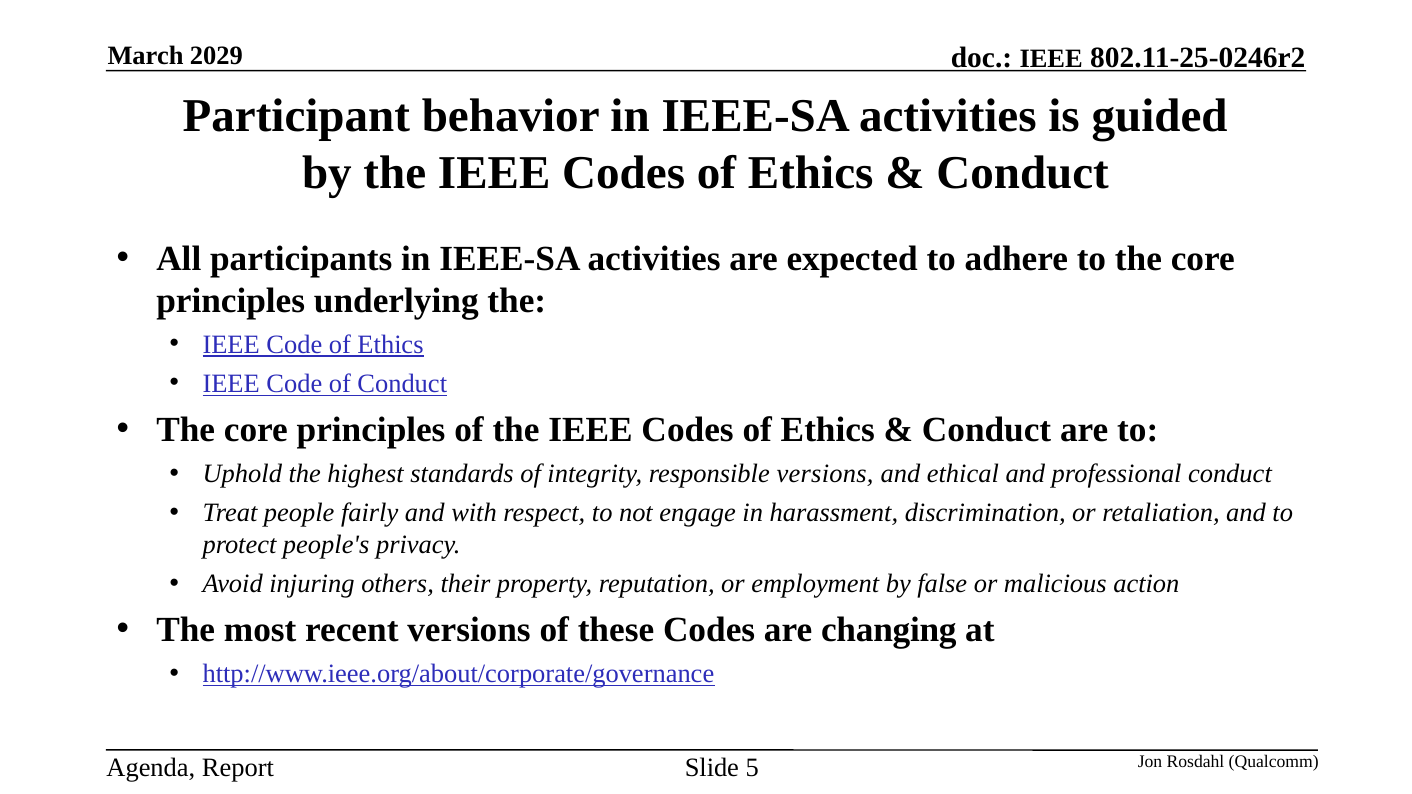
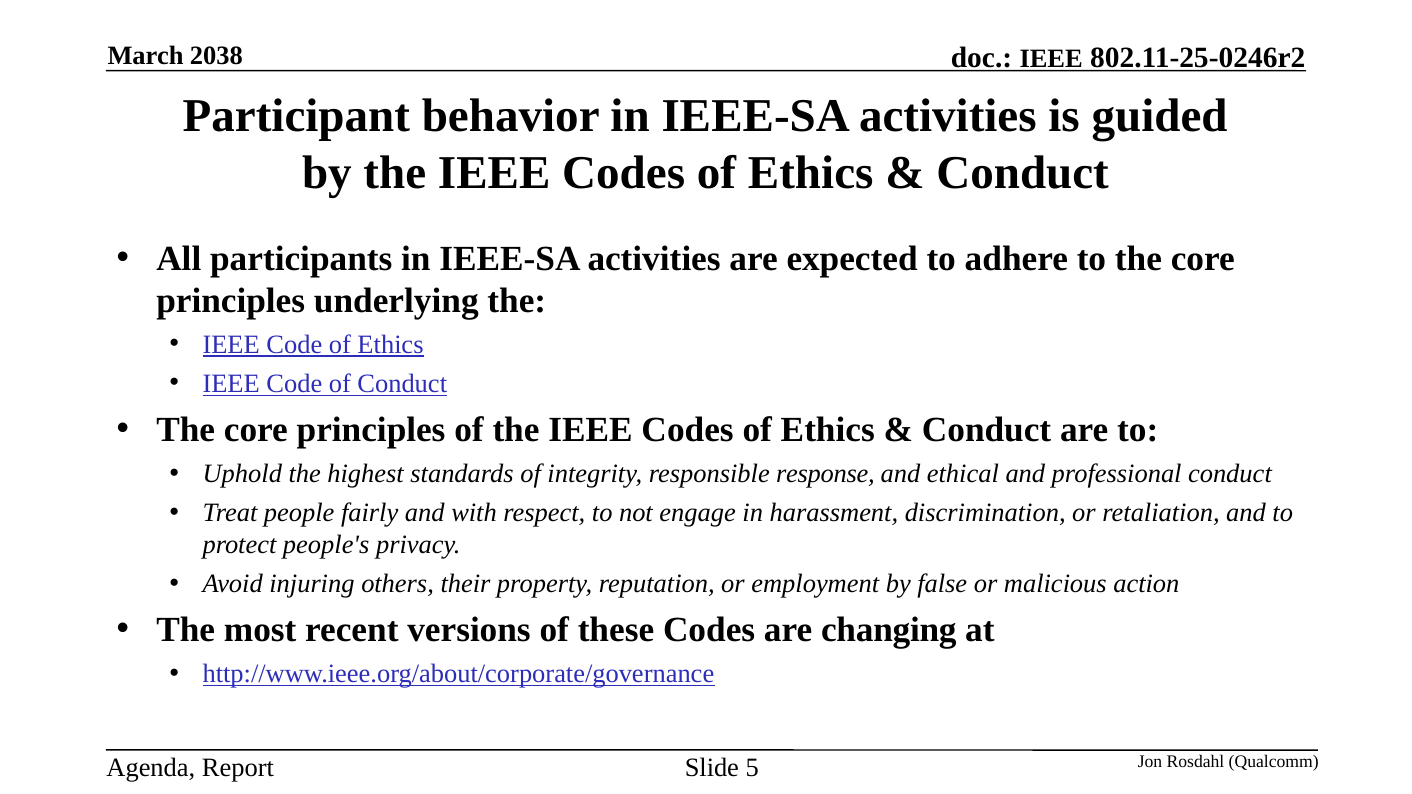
2029: 2029 -> 2038
responsible versions: versions -> response
